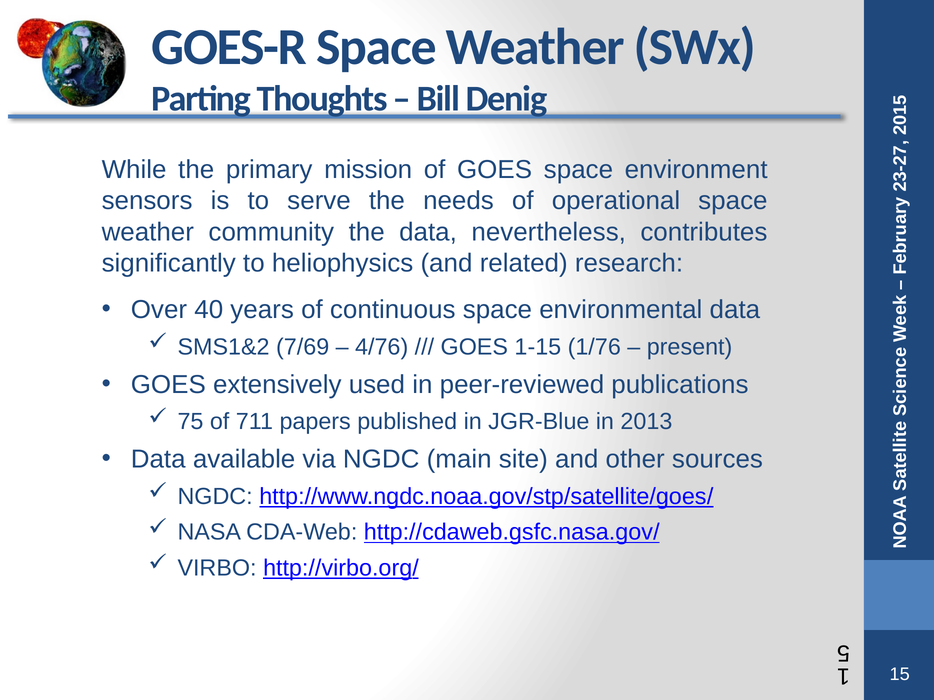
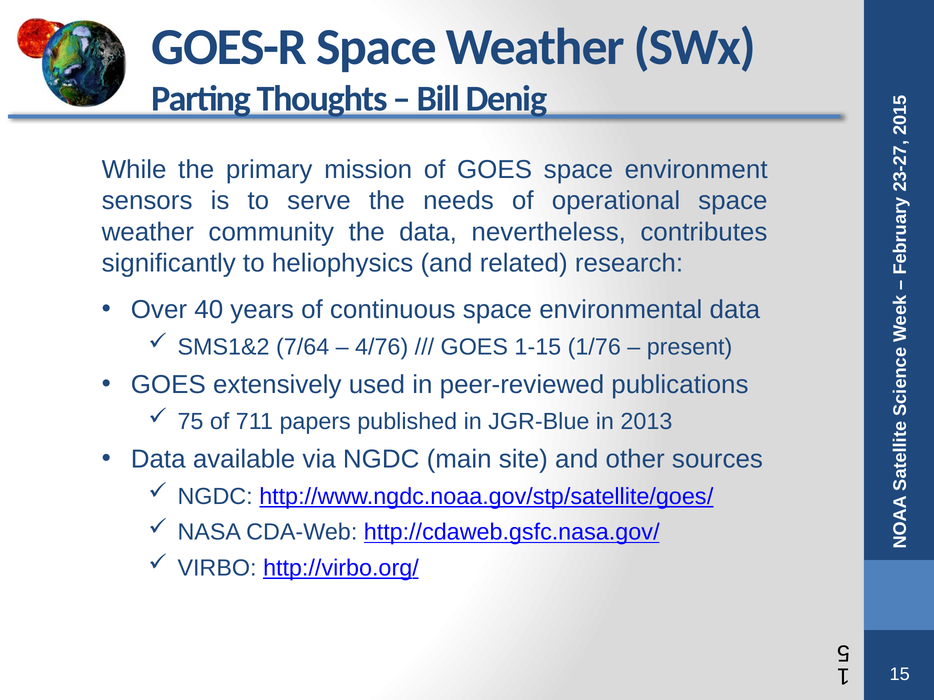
7/69: 7/69 -> 7/64
